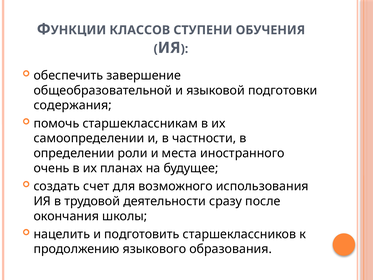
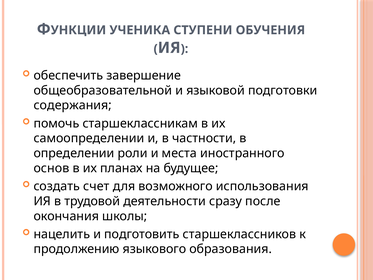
КЛАССОВ: КЛАССОВ -> УЧЕНИКА
очень: очень -> основ
